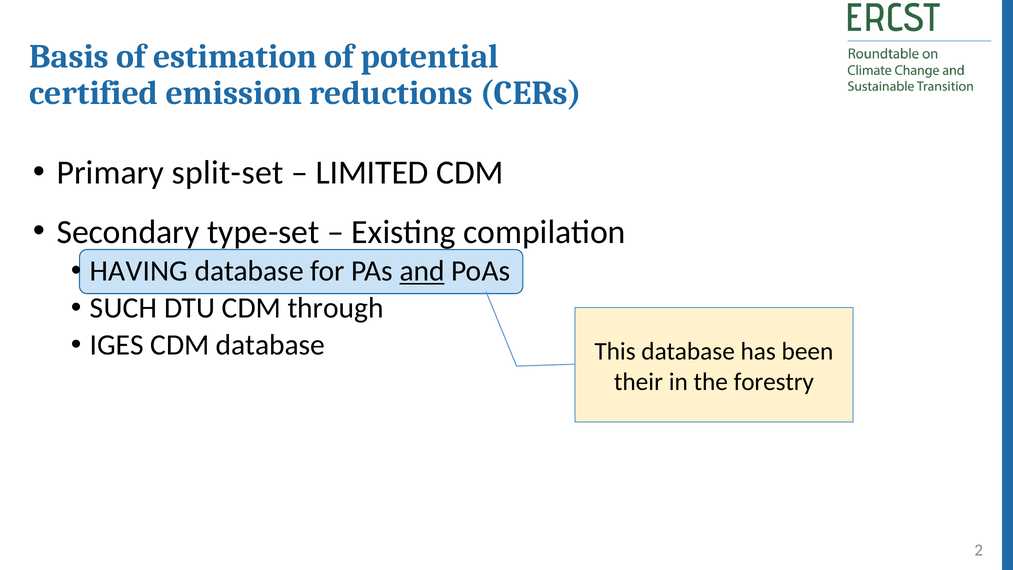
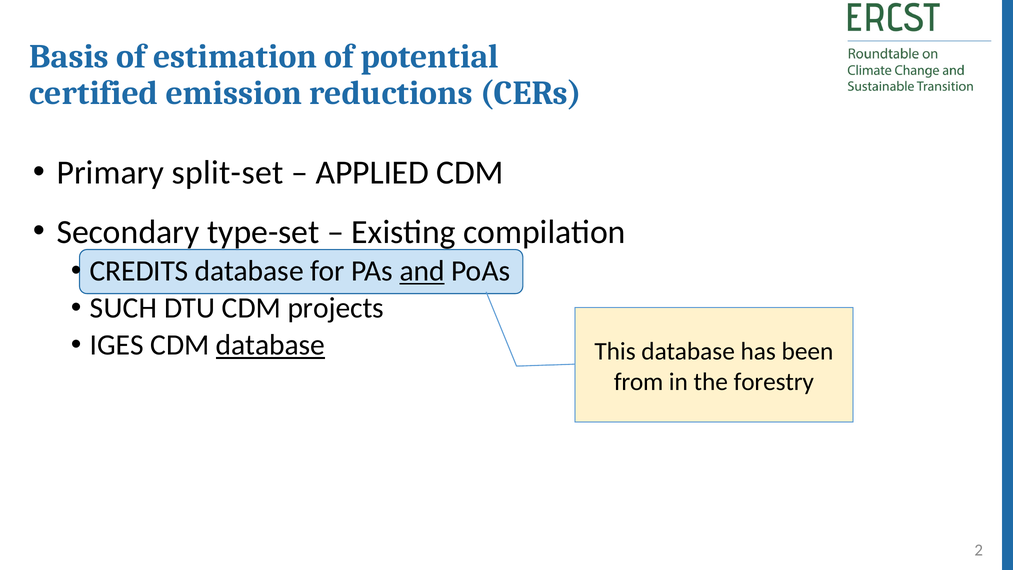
LIMITED: LIMITED -> APPLIED
HAVING: HAVING -> CREDITS
through: through -> projects
database at (270, 345) underline: none -> present
their: their -> from
